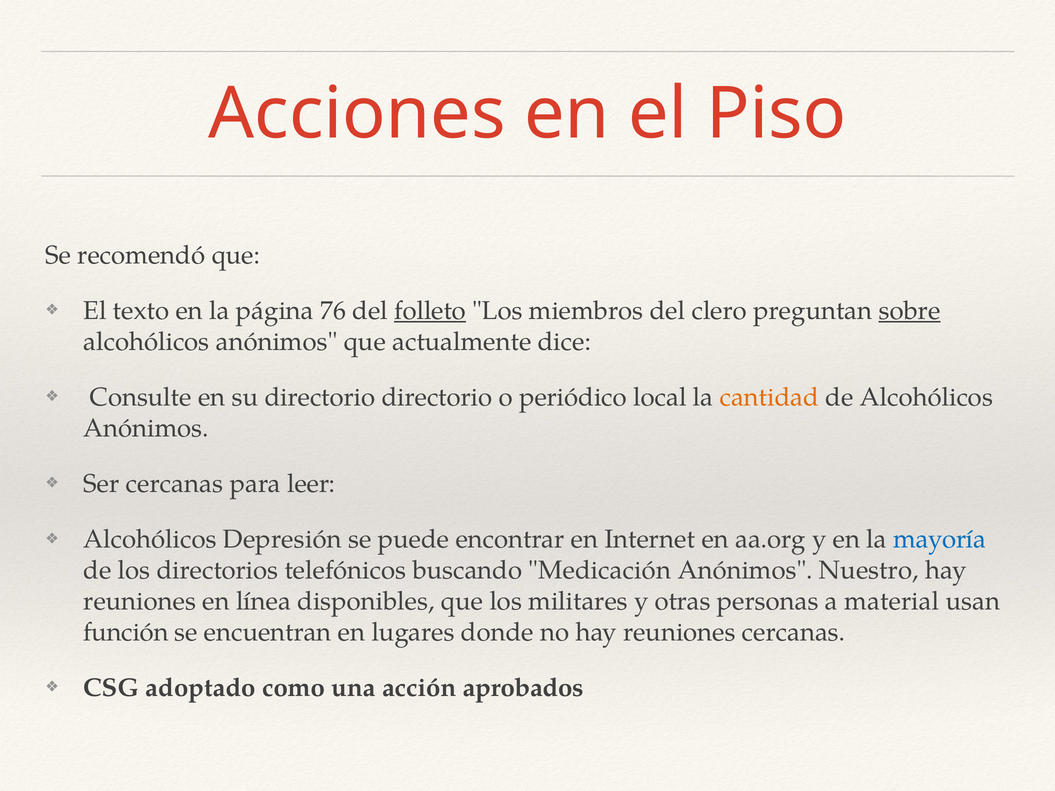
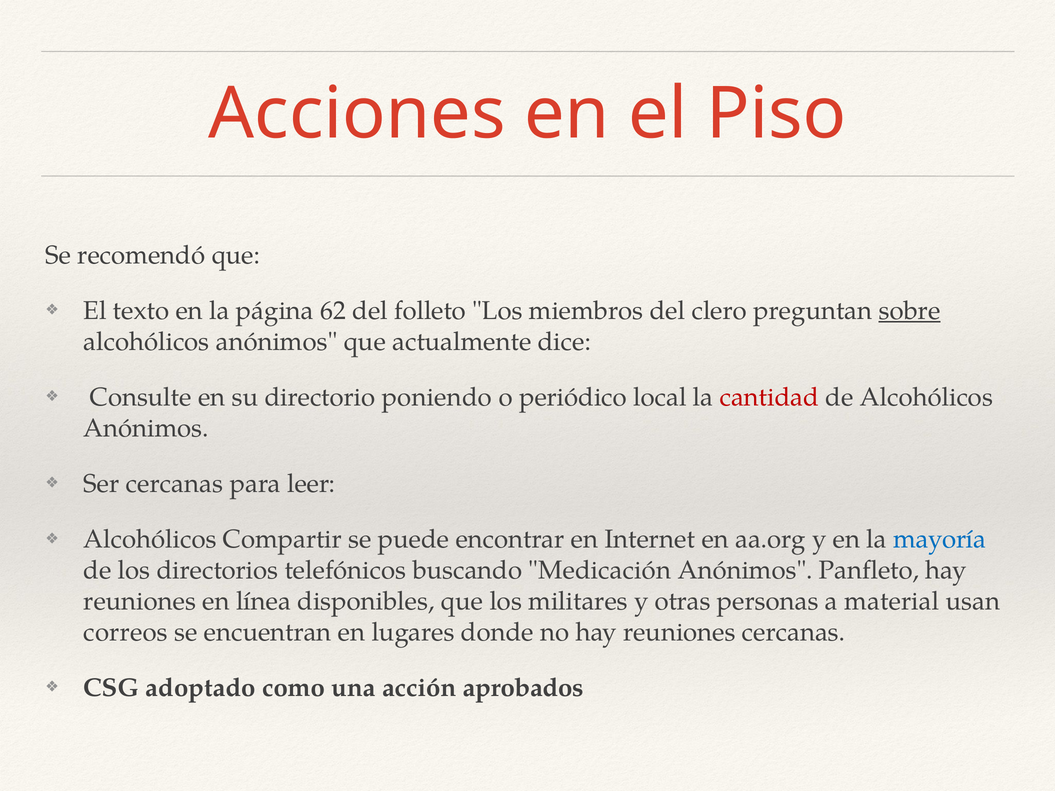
76: 76 -> 62
folleto underline: present -> none
directorio directorio: directorio -> poniendo
cantidad colour: orange -> red
Depresión: Depresión -> Compartir
Nuestro: Nuestro -> Panfleto
función: función -> correos
